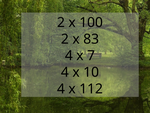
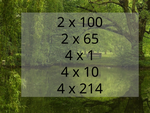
83: 83 -> 65
7: 7 -> 1
112: 112 -> 214
